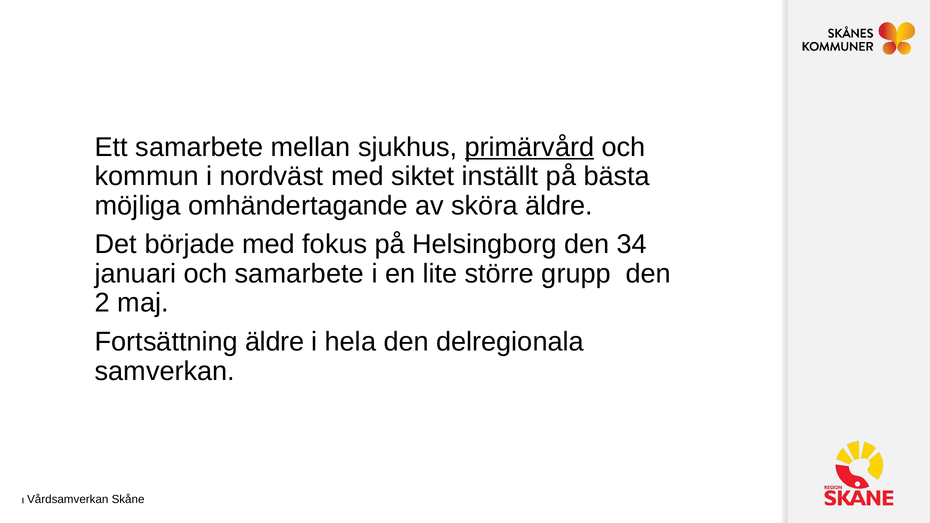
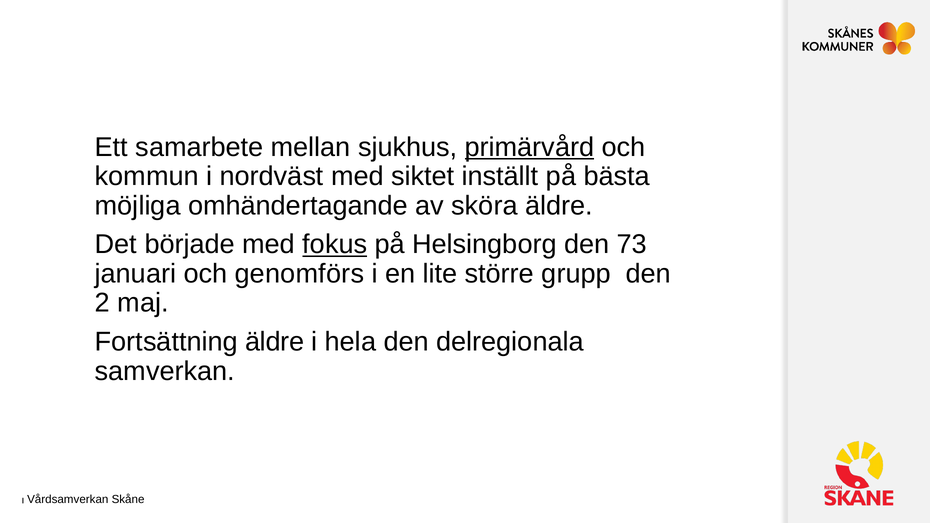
fokus underline: none -> present
34: 34 -> 73
och samarbete: samarbete -> genomförs
